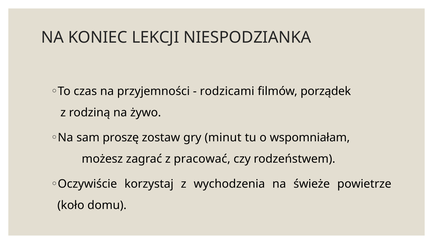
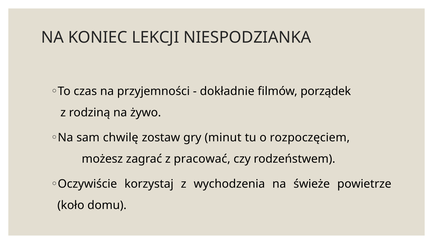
rodzicami: rodzicami -> dokładnie
proszę: proszę -> chwilę
wspomniałam: wspomniałam -> rozpoczęciem
